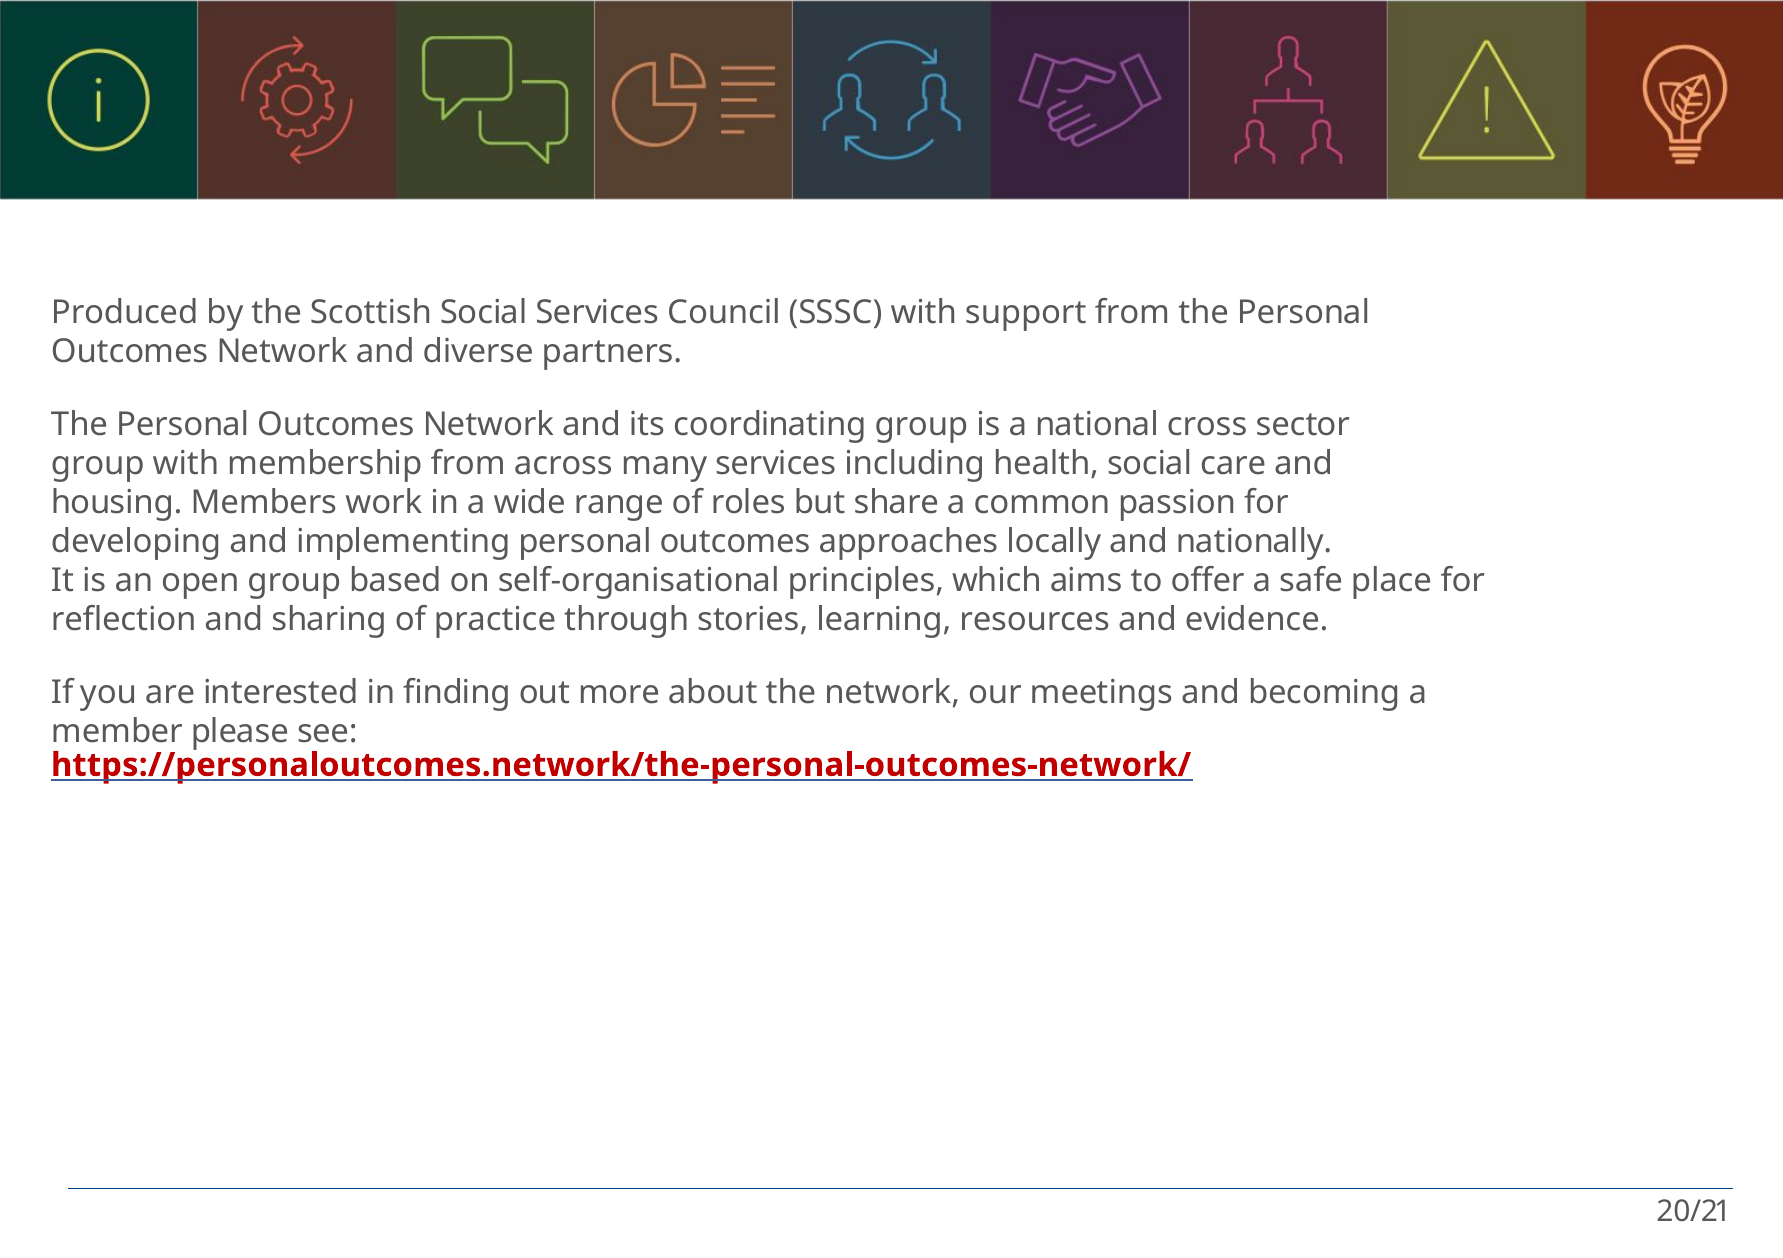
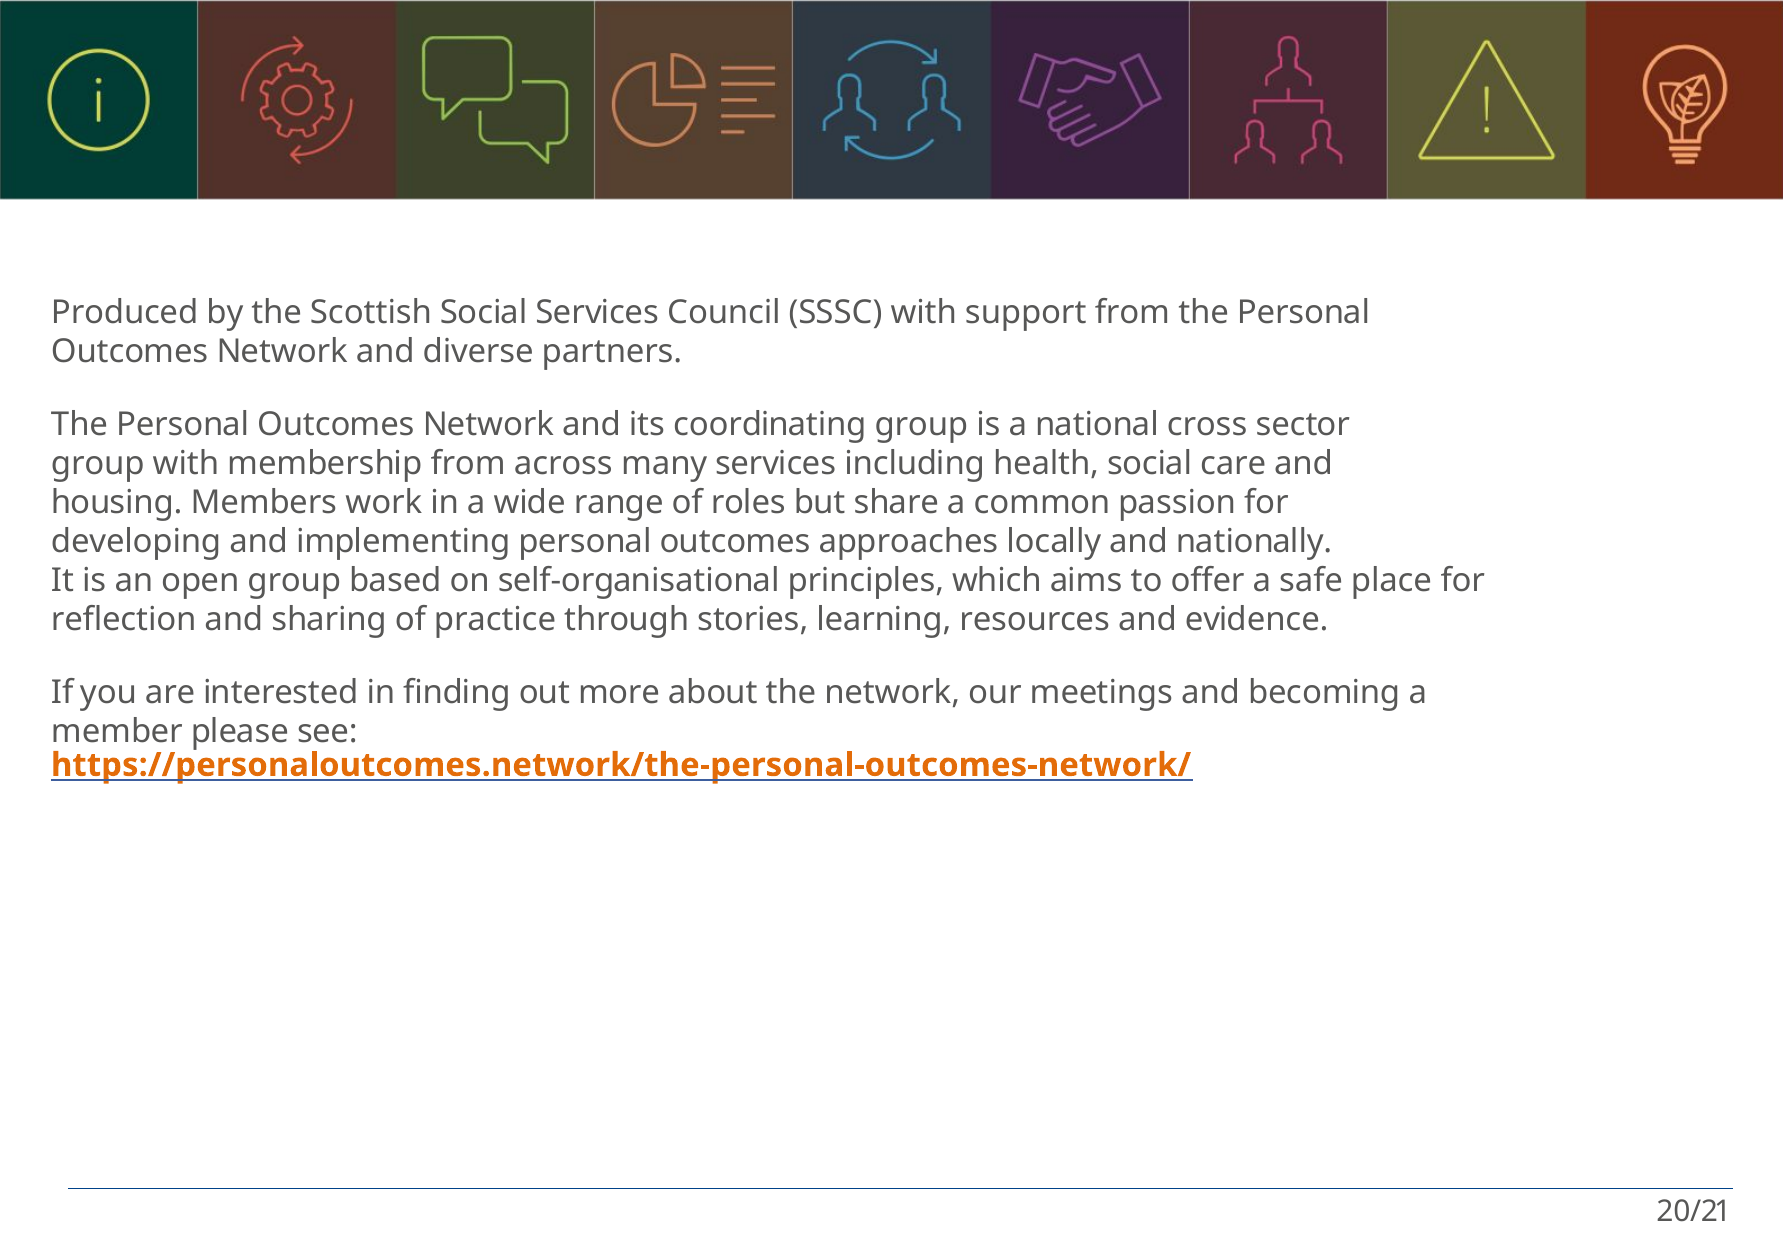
https://personaloutcomes.network/the-personal-outcomes-network/ colour: red -> orange
